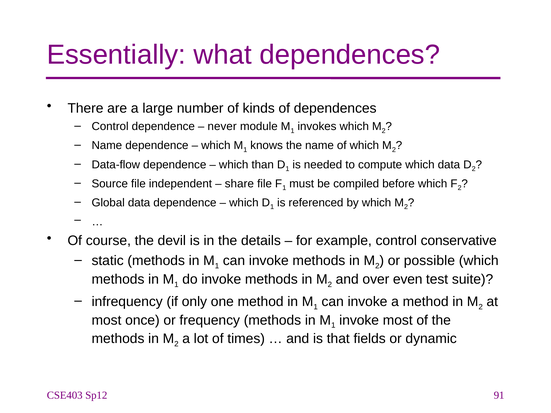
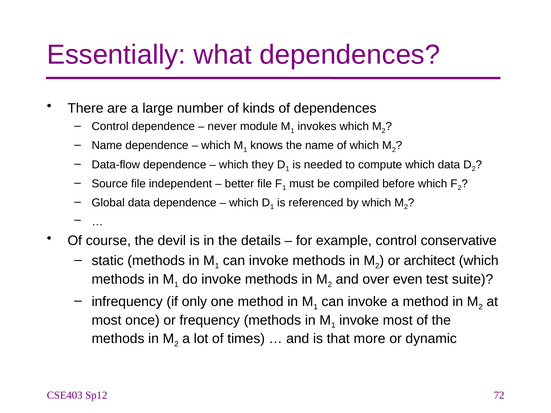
than: than -> they
share: share -> better
possible: possible -> architect
fields: fields -> more
91: 91 -> 72
